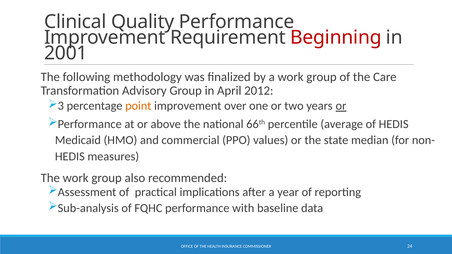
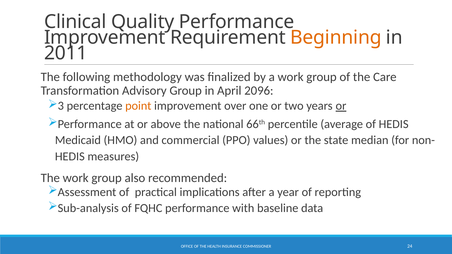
Beginning colour: red -> orange
2001: 2001 -> 2011
2012: 2012 -> 2096
